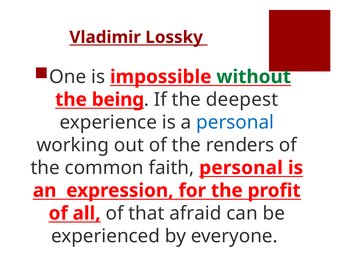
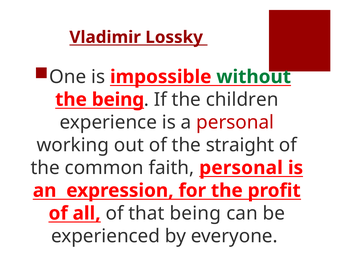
deepest: deepest -> children
personal at (235, 122) colour: blue -> red
renders: renders -> straight
that afraid: afraid -> being
